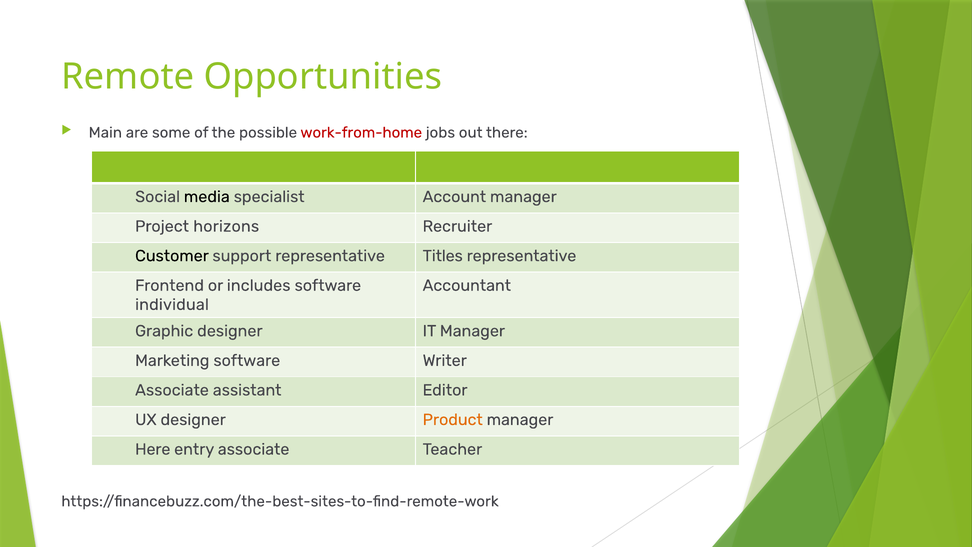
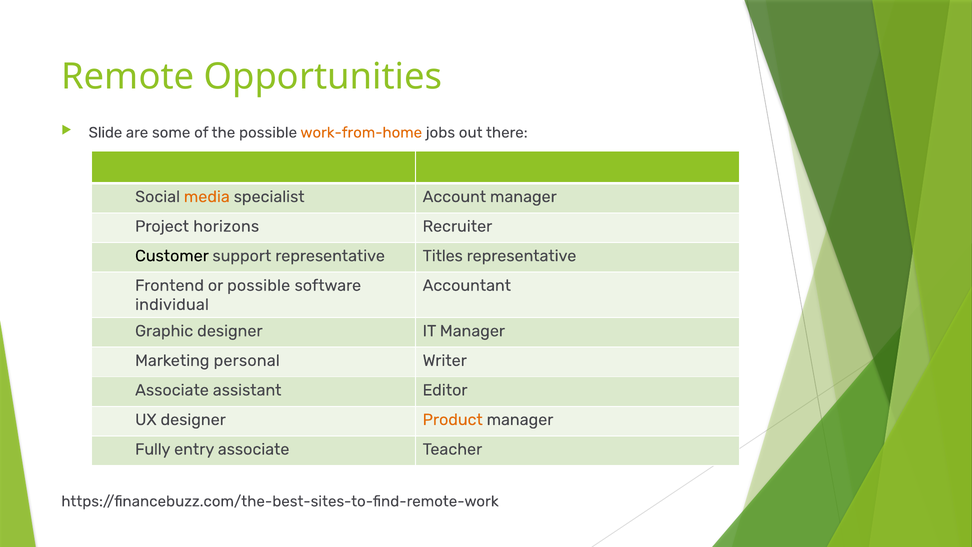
Main: Main -> Slide
work-from-home colour: red -> orange
media colour: black -> orange
or includes: includes -> possible
Marketing software: software -> personal
Here: Here -> Fully
